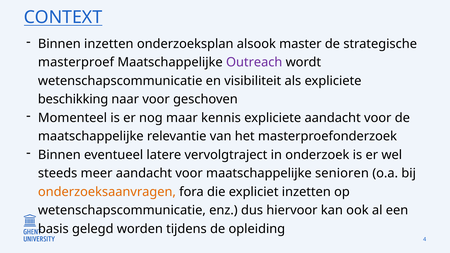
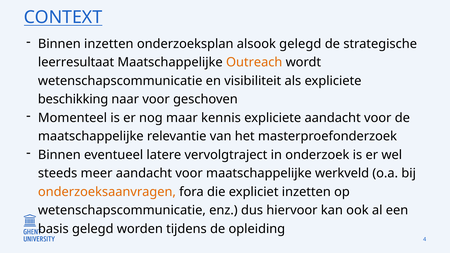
alsook master: master -> gelegd
masterproef: masterproef -> leerresultaat
Outreach colour: purple -> orange
senioren: senioren -> werkveld
